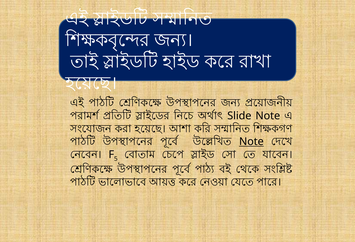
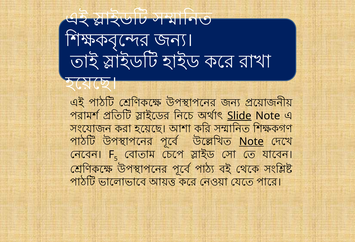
Slide underline: none -> present
